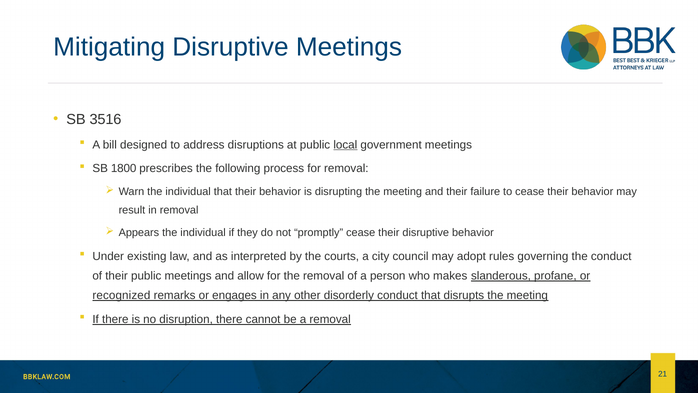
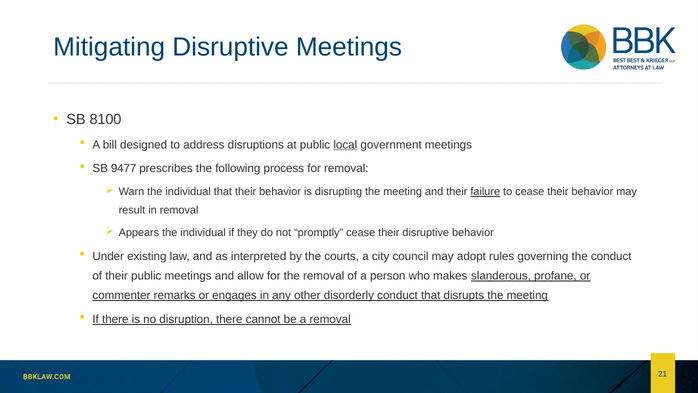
3516: 3516 -> 8100
1800: 1800 -> 9477
failure underline: none -> present
recognized: recognized -> commenter
